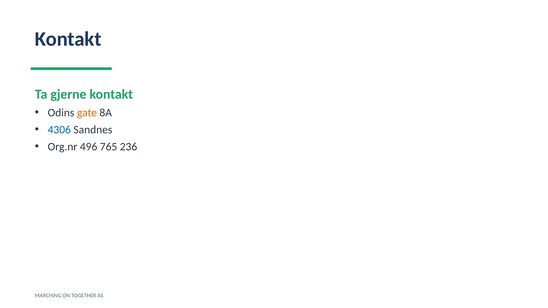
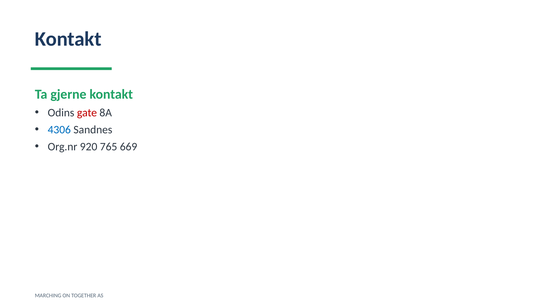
gate colour: orange -> red
496: 496 -> 920
236: 236 -> 669
